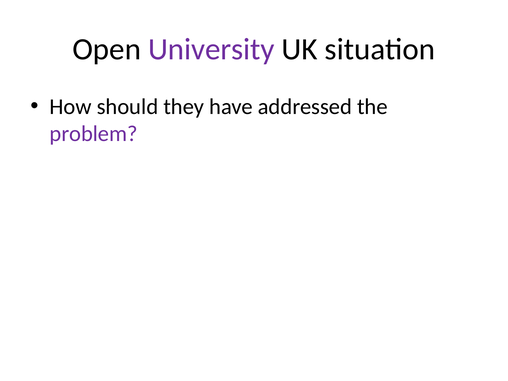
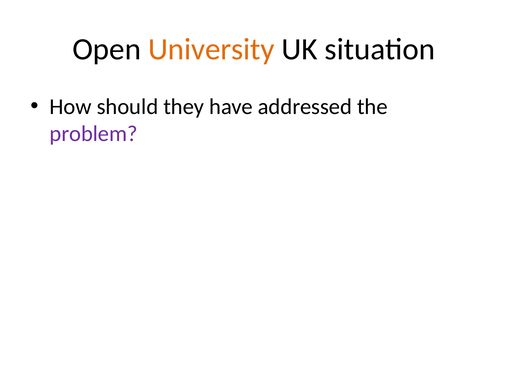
University colour: purple -> orange
